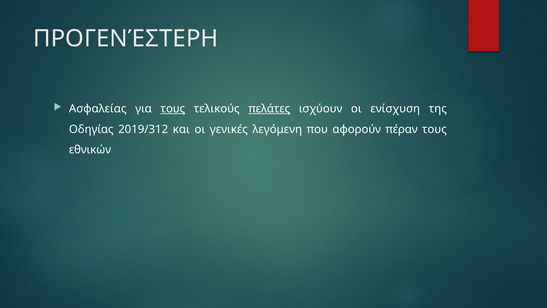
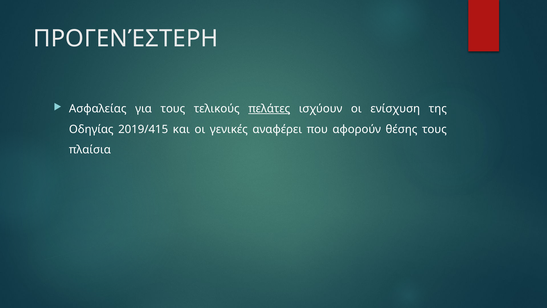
τους at (173, 109) underline: present -> none
2019/312: 2019/312 -> 2019/415
λεγόμενη: λεγόμενη -> αναφέρει
πέραν: πέραν -> θέσης
εθνικών: εθνικών -> πλαίσια
